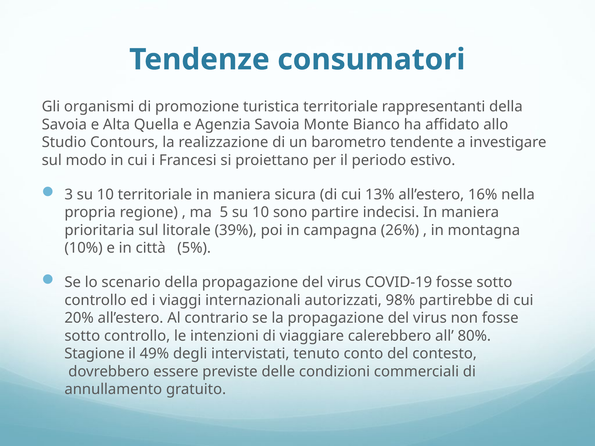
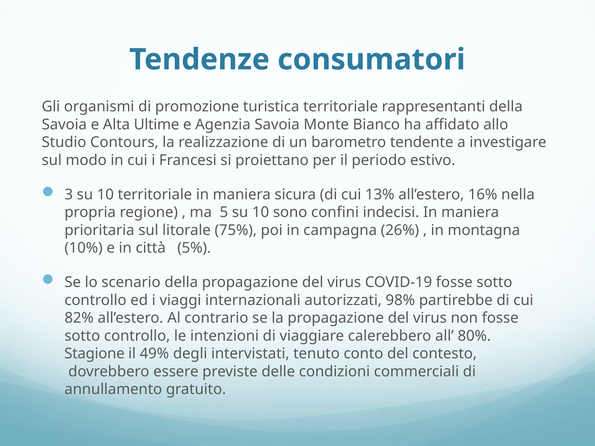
Quella: Quella -> Ultime
partire: partire -> confini
39%: 39% -> 75%
20%: 20% -> 82%
